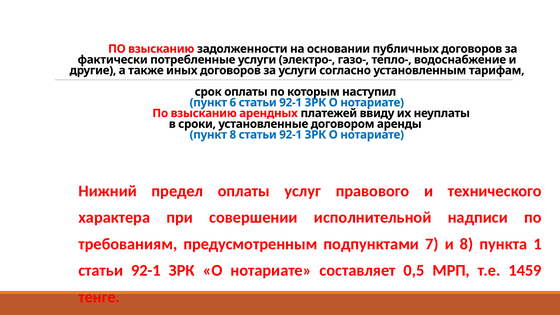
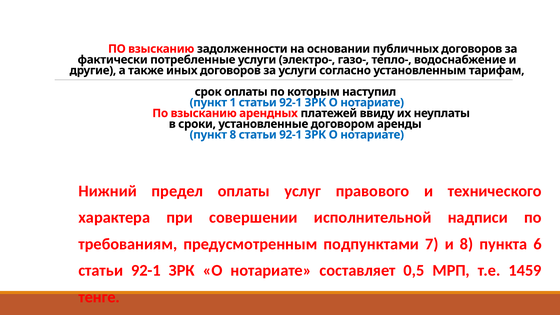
6: 6 -> 1
1: 1 -> 6
